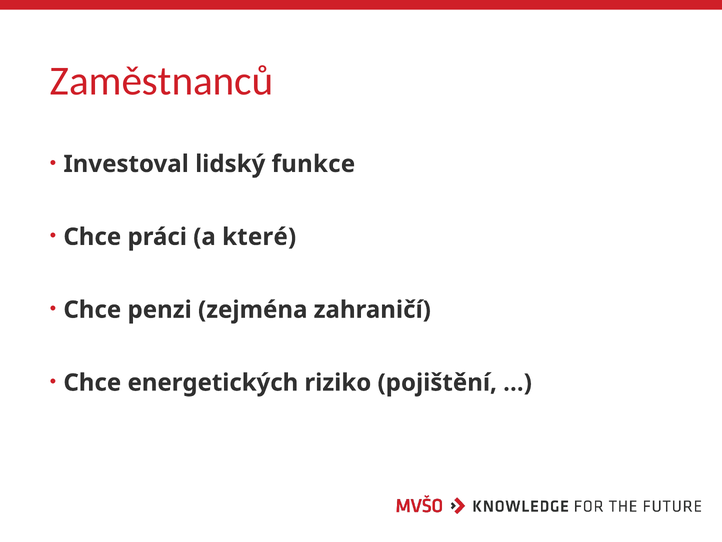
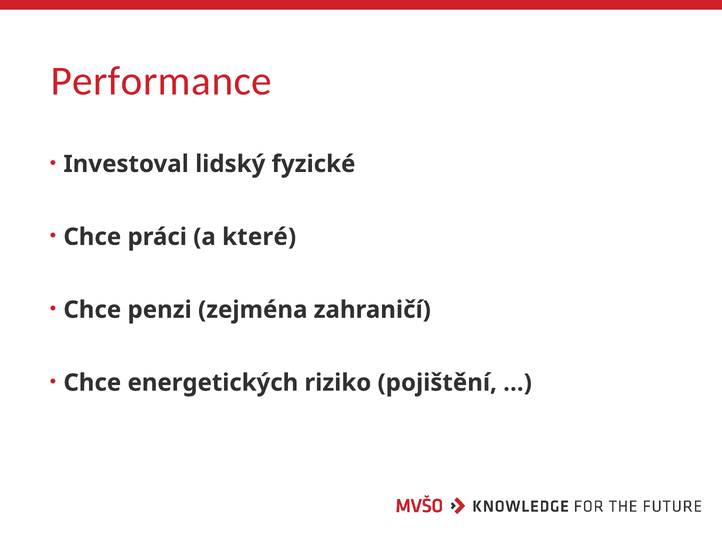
Zaměstnanců: Zaměstnanců -> Performance
funkce: funkce -> fyzické
